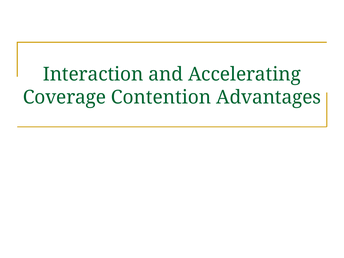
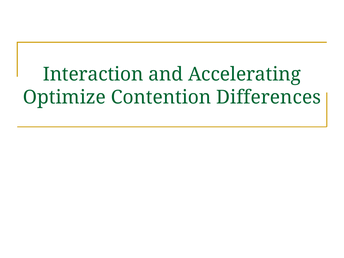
Coverage: Coverage -> Optimize
Advantages: Advantages -> Differences
